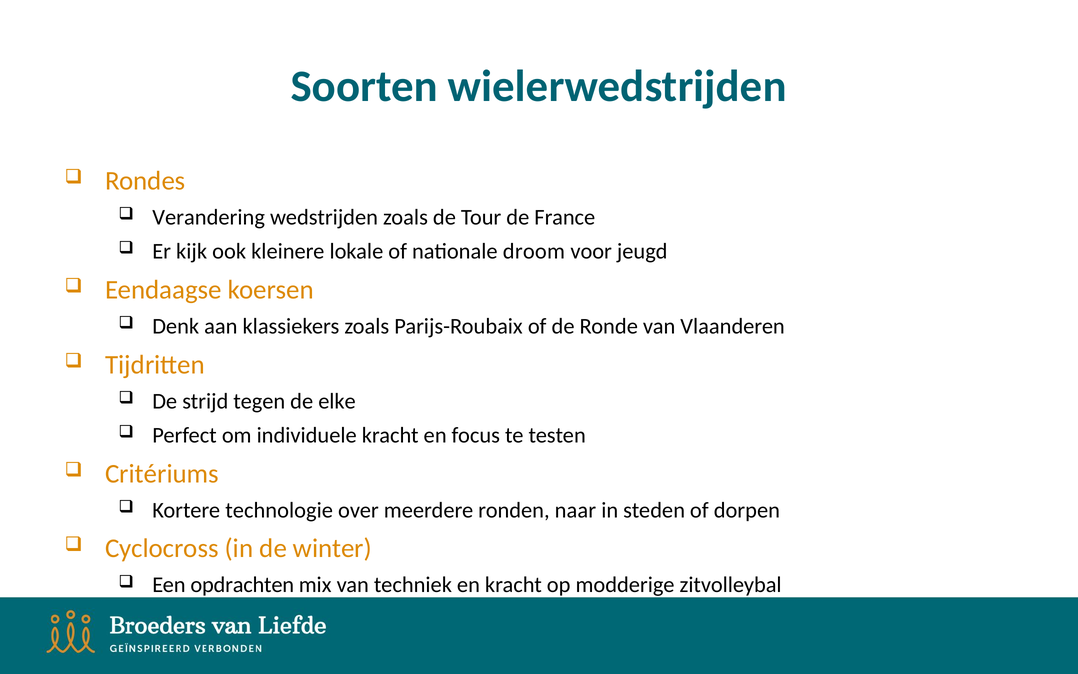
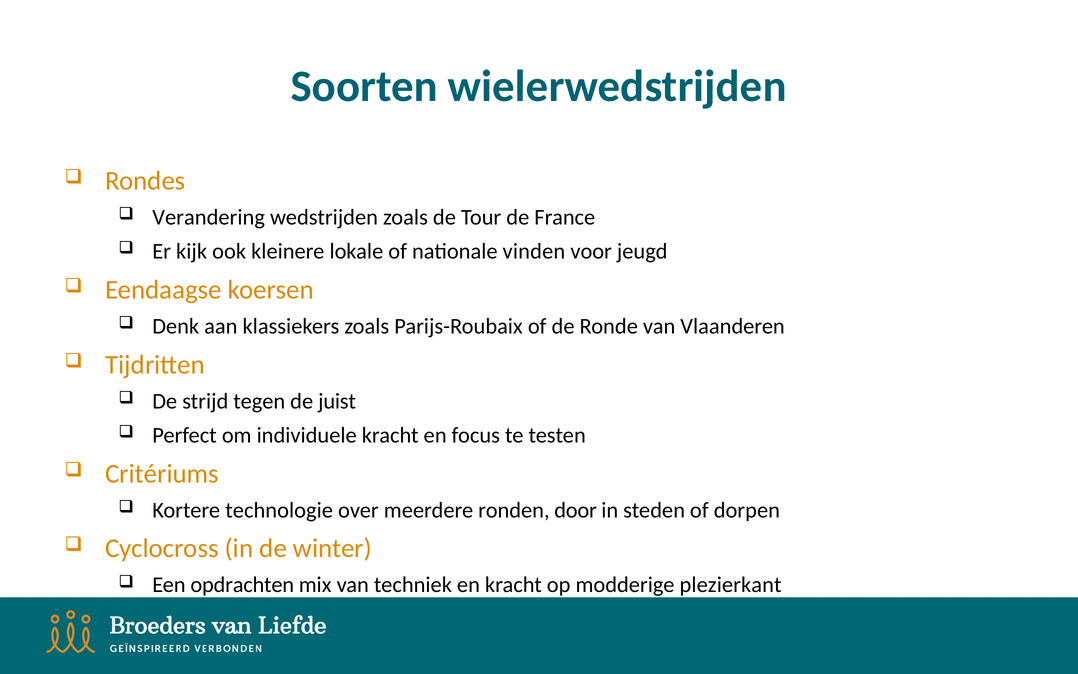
droom: droom -> vinden
elke: elke -> juist
naar: naar -> door
zitvolleybal: zitvolleybal -> plezierkant
